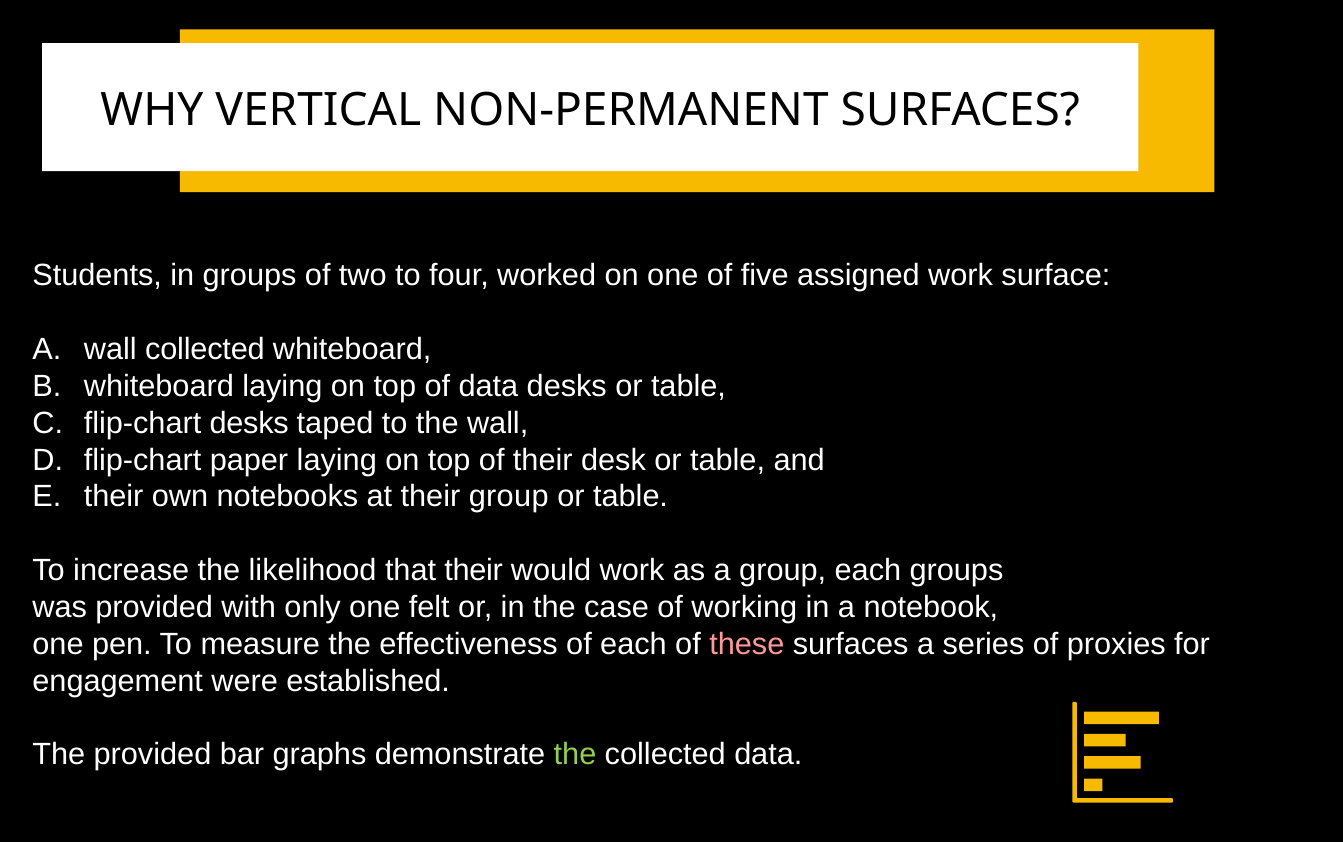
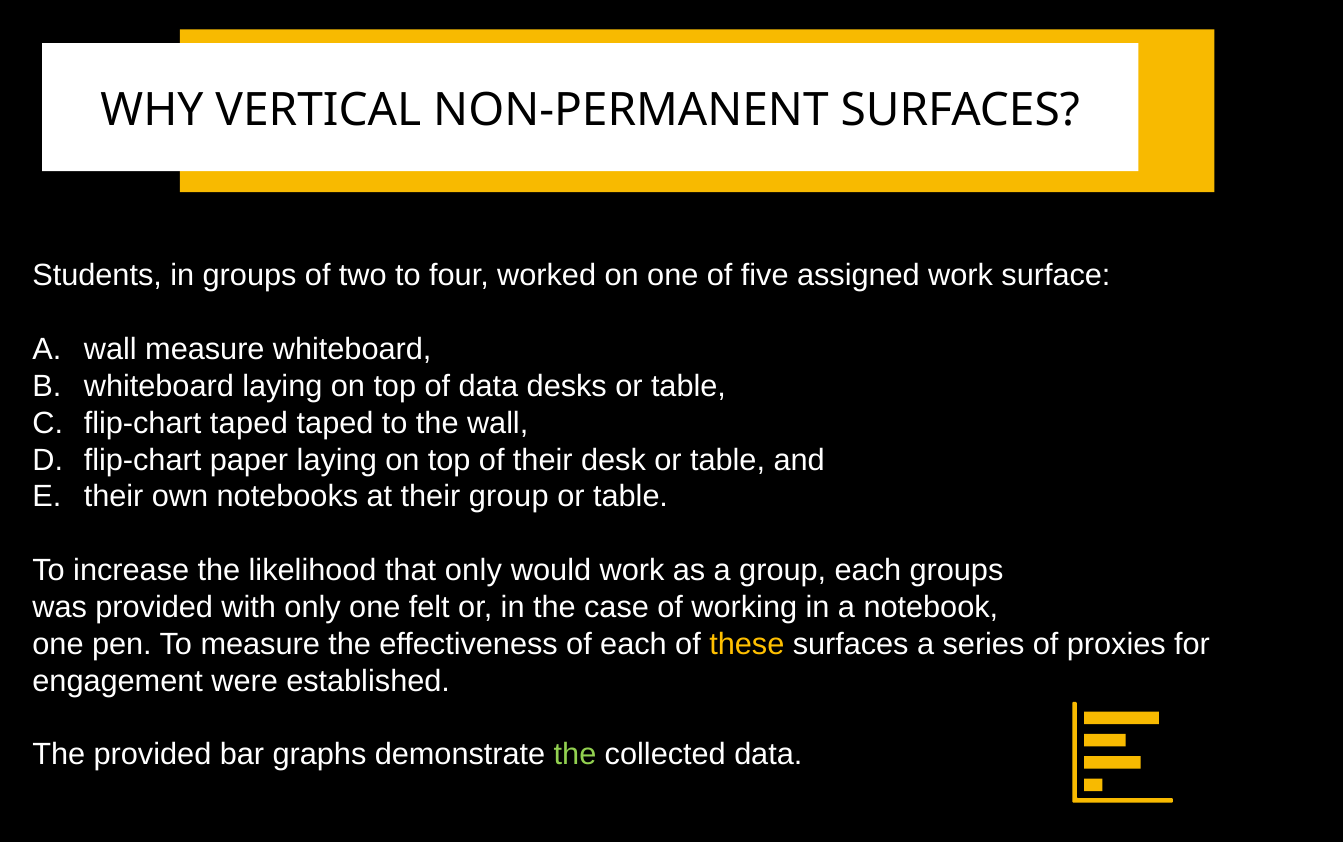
wall collected: collected -> measure
flip-chart desks: desks -> taped
that their: their -> only
these colour: pink -> yellow
